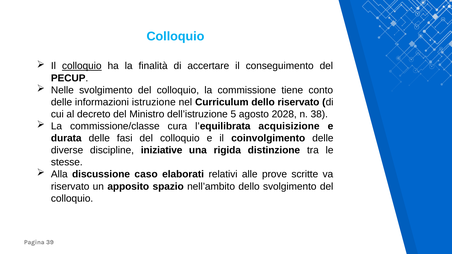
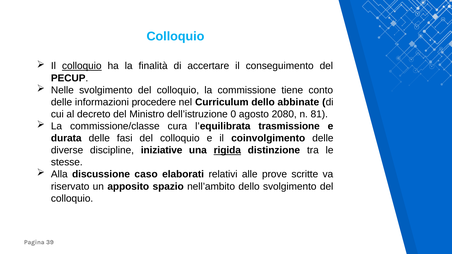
istruzione: istruzione -> procedere
dello riservato: riservato -> abbinate
5: 5 -> 0
2028: 2028 -> 2080
38: 38 -> 81
acquisizione: acquisizione -> trasmissione
rigida underline: none -> present
